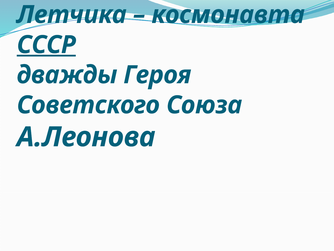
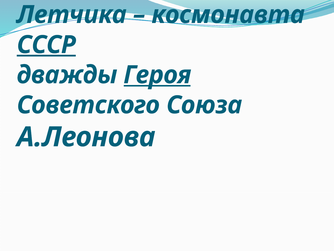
Героя underline: none -> present
